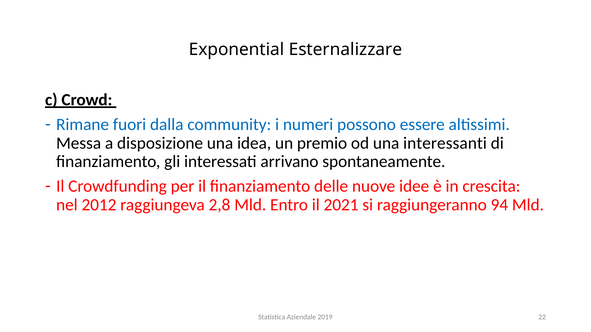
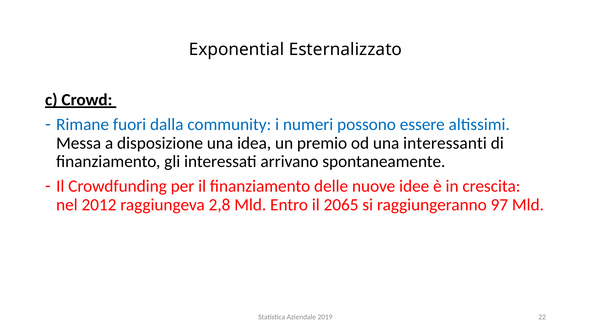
Esternalizzare: Esternalizzare -> Esternalizzato
2021: 2021 -> 2065
94: 94 -> 97
